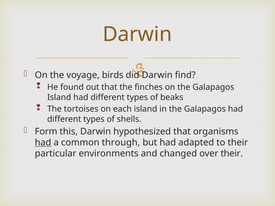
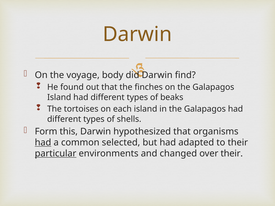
birds: birds -> body
through: through -> selected
particular underline: none -> present
